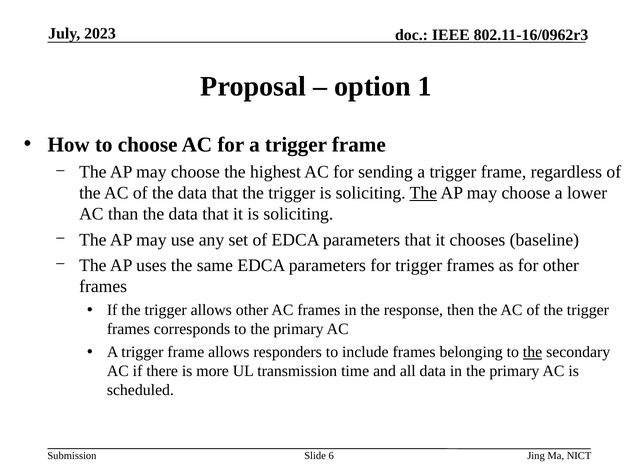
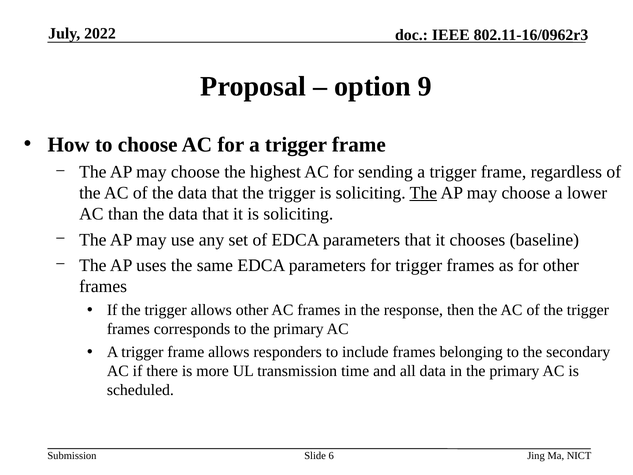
2023: 2023 -> 2022
1: 1 -> 9
the at (533, 352) underline: present -> none
